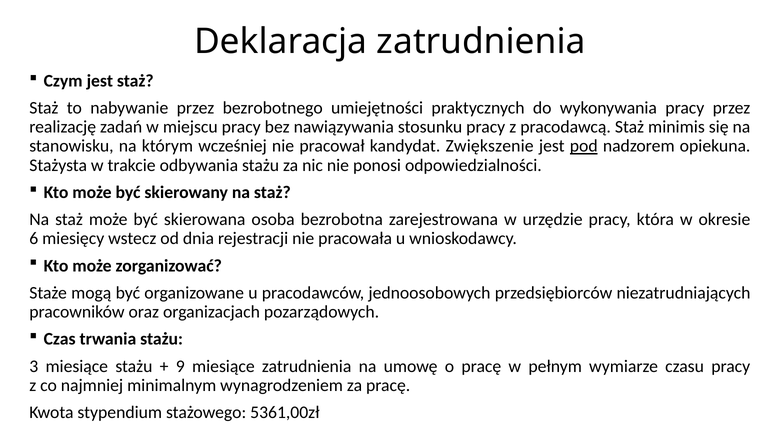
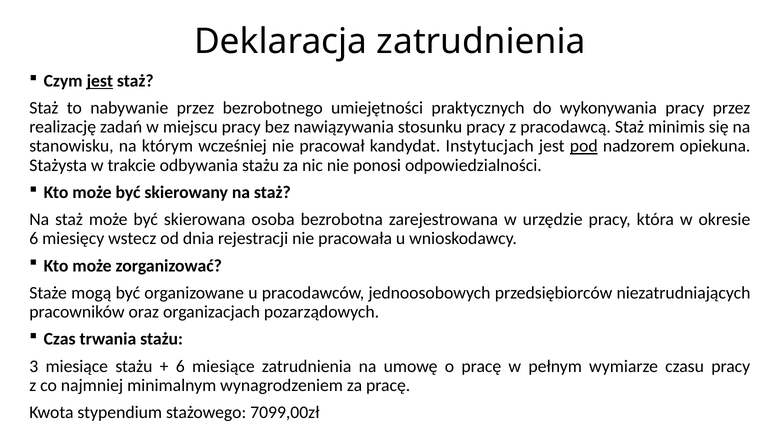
jest at (100, 81) underline: none -> present
Zwiększenie: Zwiększenie -> Instytucjach
9 at (180, 366): 9 -> 6
5361,00zł: 5361,00zł -> 7099,00zł
